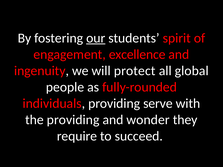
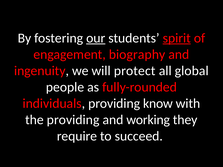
spirit underline: none -> present
excellence: excellence -> biography
serve: serve -> know
wonder: wonder -> working
